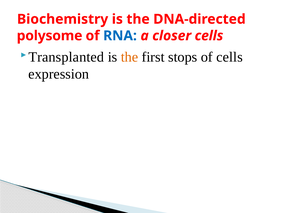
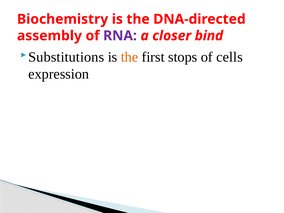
polysome: polysome -> assembly
RNA colour: blue -> purple
closer cells: cells -> bind
Transplanted: Transplanted -> Substitutions
